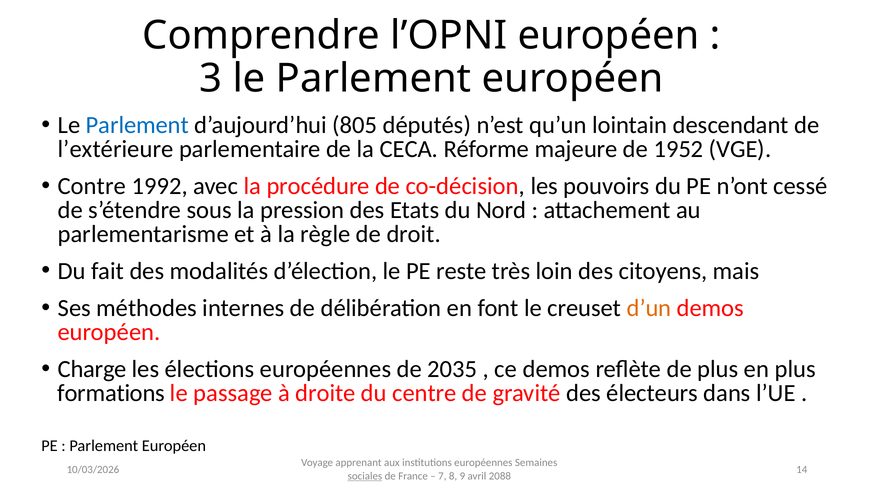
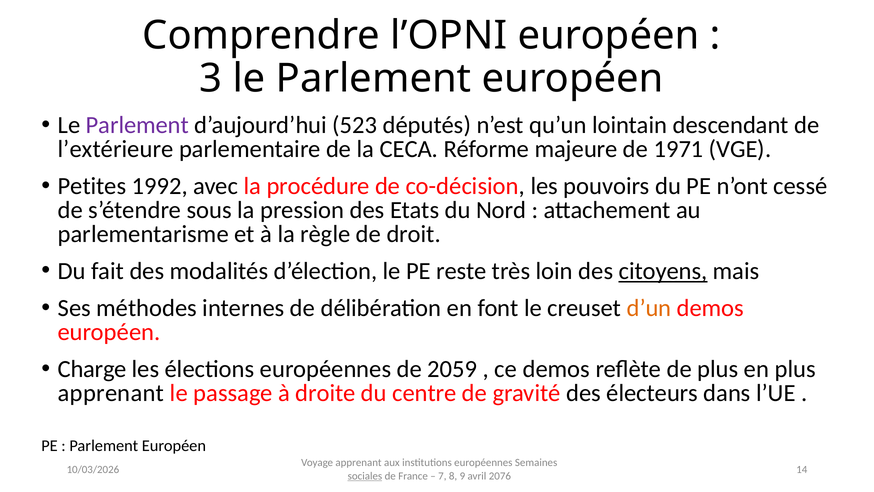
Parlement at (137, 125) colour: blue -> purple
805: 805 -> 523
1952: 1952 -> 1971
Contre: Contre -> Petites
citoyens underline: none -> present
2035: 2035 -> 2059
formations at (111, 393): formations -> apprenant
2088: 2088 -> 2076
